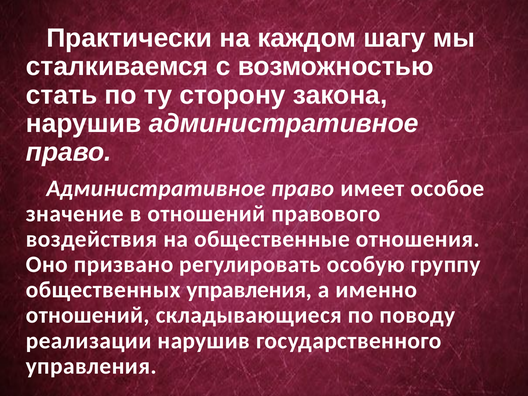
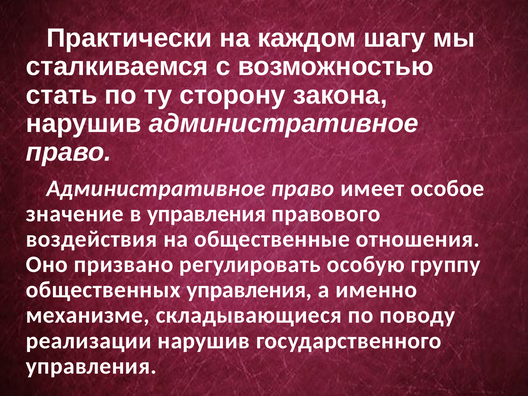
в отношений: отношений -> управления
отношений at (88, 315): отношений -> механизме
